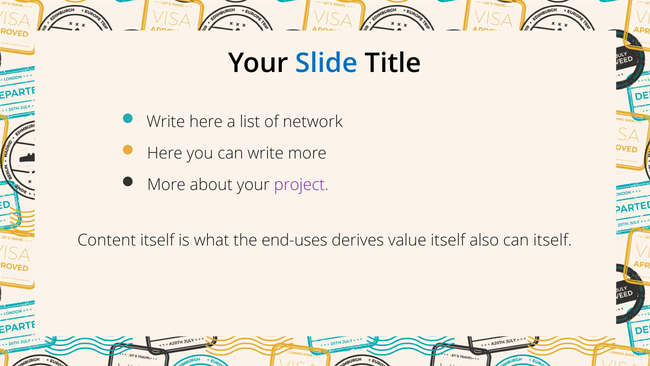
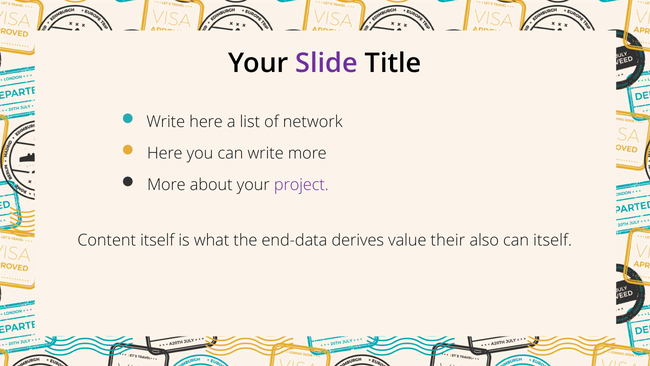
Slide colour: blue -> purple
end-uses: end-uses -> end-data
value itself: itself -> their
